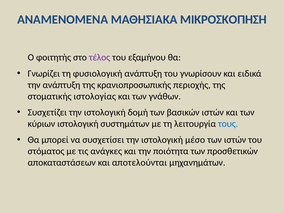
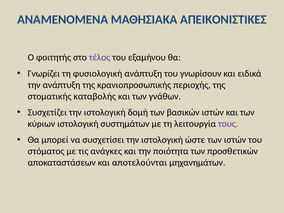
ΜΙΚΡΟΣΚΟΠΗΣΗ: ΜΙΚΡΟΣΚΟΠΗΣΗ -> ΑΠΕΙΚΟΝΙΣΤΙΚΕΣ
ιστολογίας: ιστολογίας -> καταβολής
τους colour: blue -> purple
μέσο: μέσο -> ώστε
